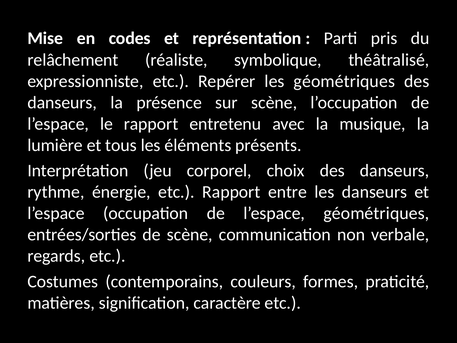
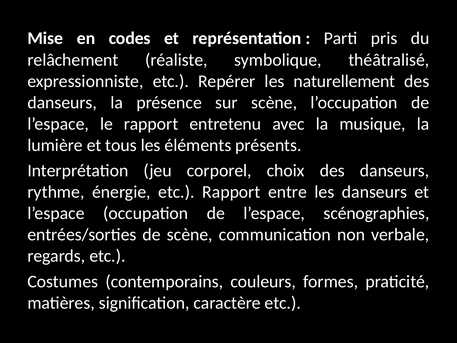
les géométriques: géométriques -> naturellement
l’espace géométriques: géométriques -> scénographies
